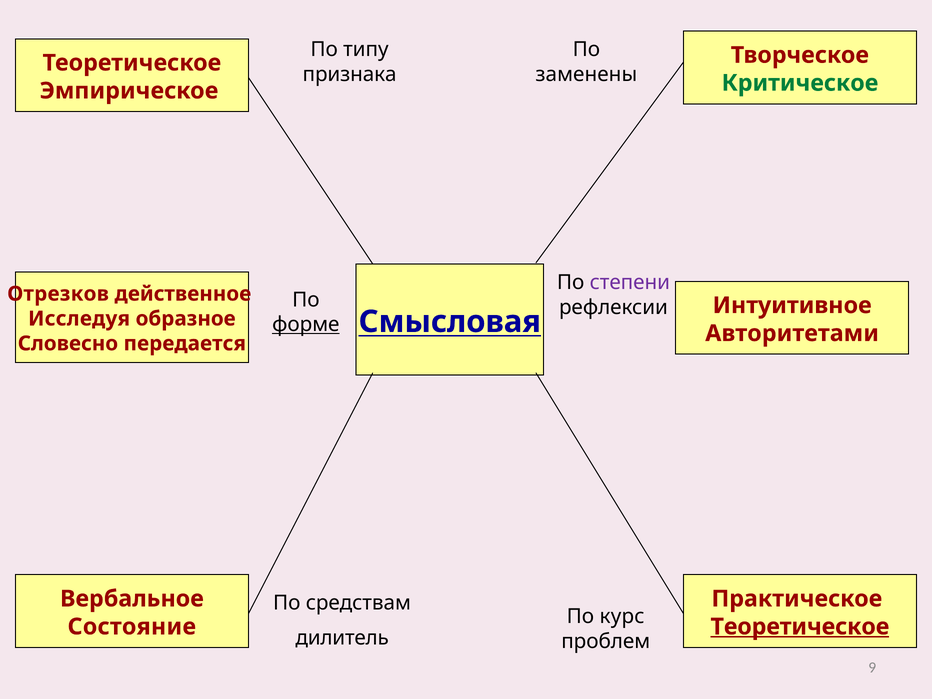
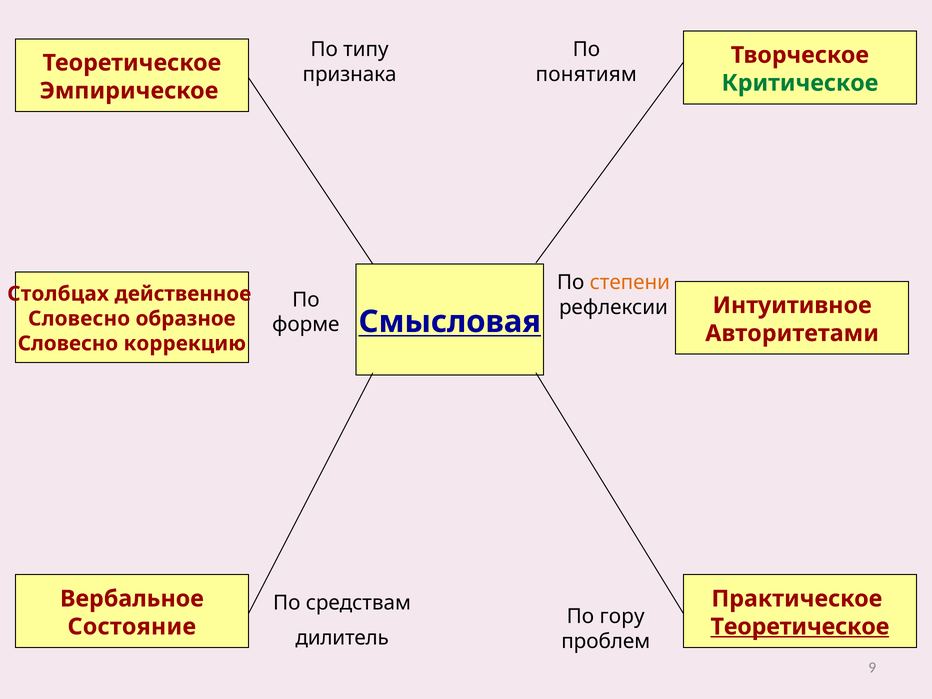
заменены: заменены -> понятиям
степени colour: purple -> orange
Отрезков: Отрезков -> Столбцах
Исследуя at (79, 319): Исследуя -> Словесно
форме underline: present -> none
передается: передается -> коррекцию
курс: курс -> гору
